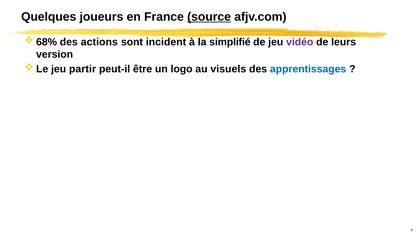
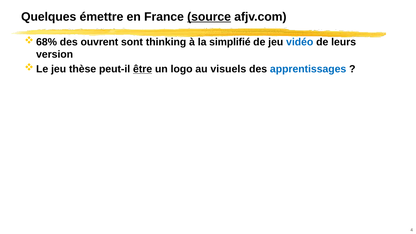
joueurs: joueurs -> émettre
actions: actions -> ouvrent
incident: incident -> thinking
vidéo colour: purple -> blue
partir: partir -> thèse
être underline: none -> present
